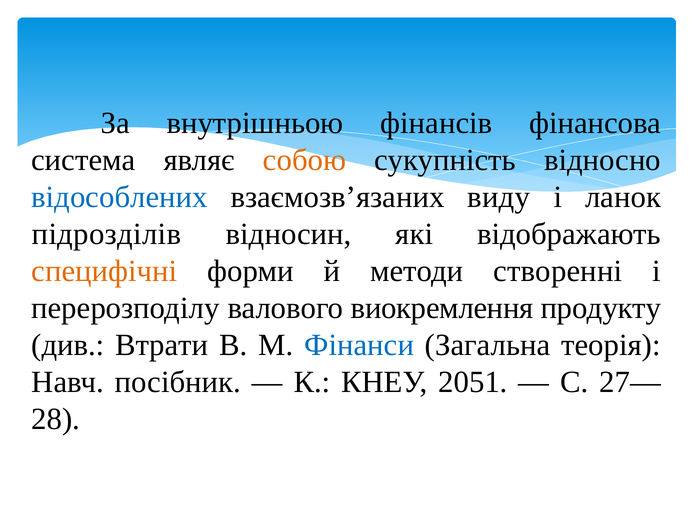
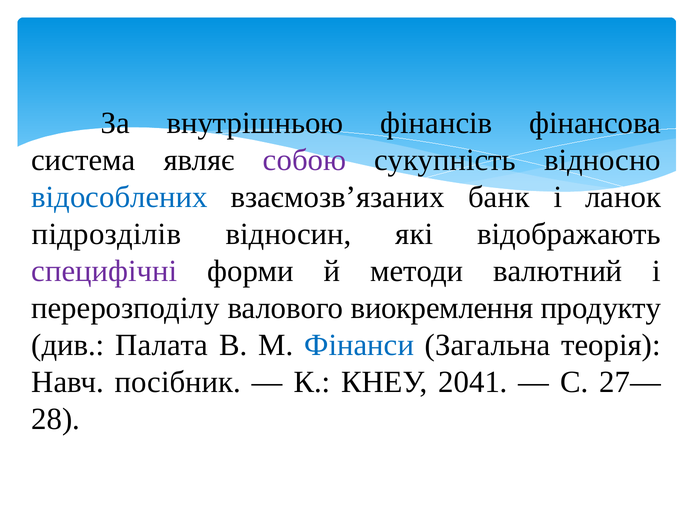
собою colour: orange -> purple
виду: виду -> банк
специфічні colour: orange -> purple
створенні: створенні -> валютний
Втрати: Втрати -> Палата
2051: 2051 -> 2041
